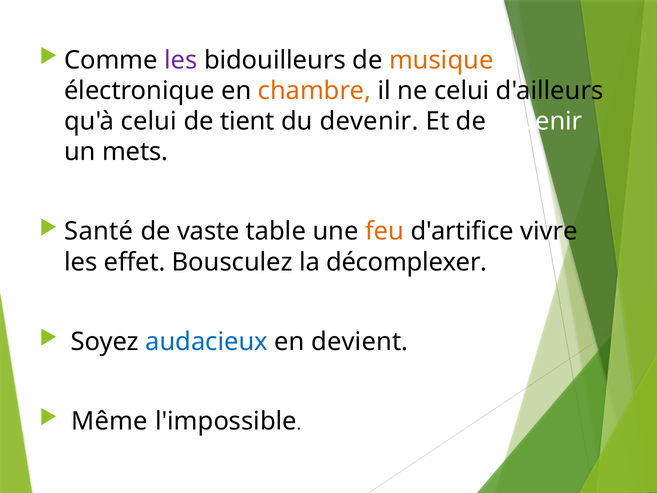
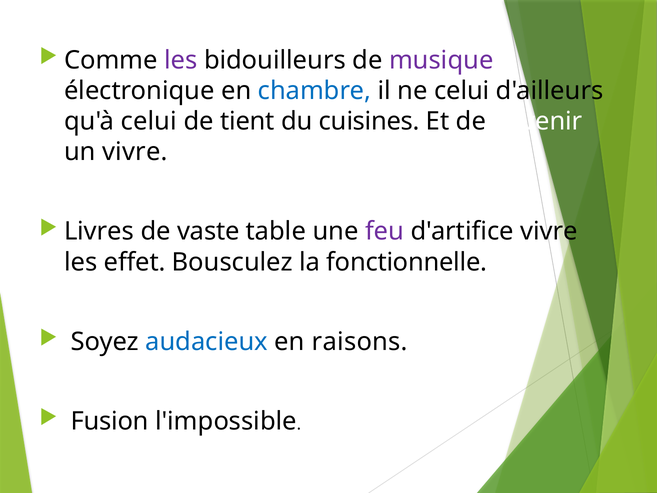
musique colour: orange -> purple
chambre colour: orange -> blue
du devenir: devenir -> cuisines
un mets: mets -> vivre
Santé: Santé -> Livres
feu colour: orange -> purple
décomplexer: décomplexer -> fonctionnelle
devient: devient -> raisons
Même: Même -> Fusion
